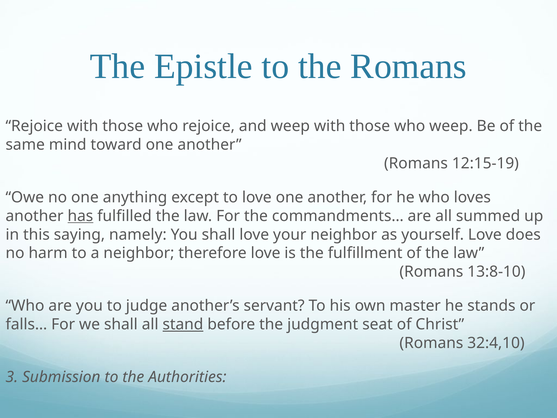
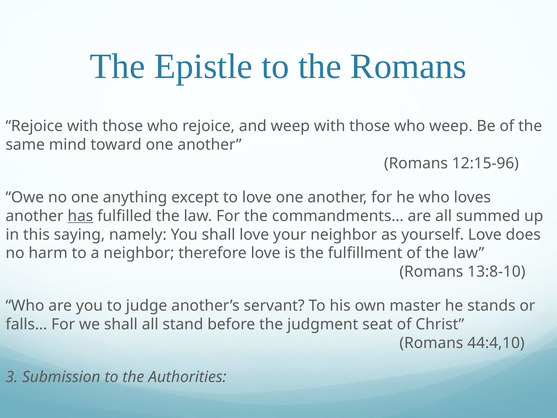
12:15-19: 12:15-19 -> 12:15-96
stand underline: present -> none
32:4,10: 32:4,10 -> 44:4,10
